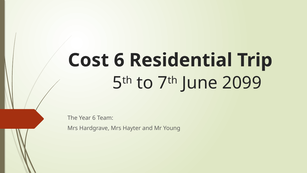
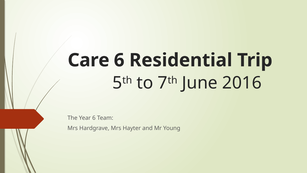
Cost: Cost -> Care
2099: 2099 -> 2016
